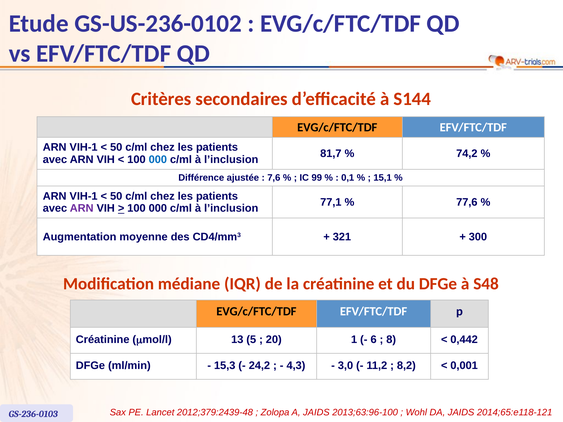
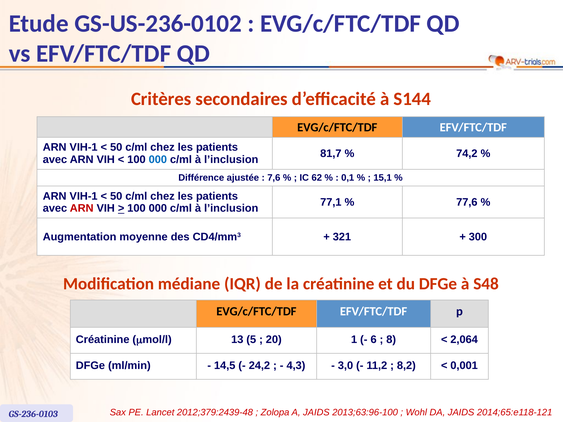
99: 99 -> 62
ARN at (82, 209) colour: purple -> red
0,442: 0,442 -> 2,064
15,3: 15,3 -> 14,5
